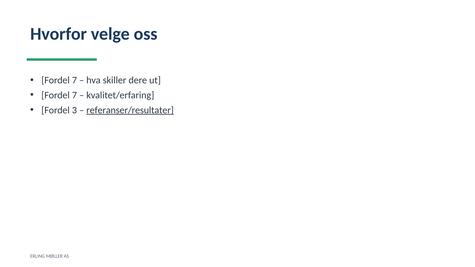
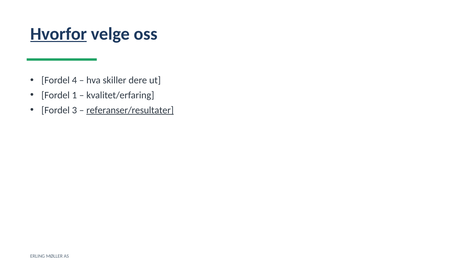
Hvorfor underline: none -> present
7 at (74, 80): 7 -> 4
7 at (74, 95): 7 -> 1
